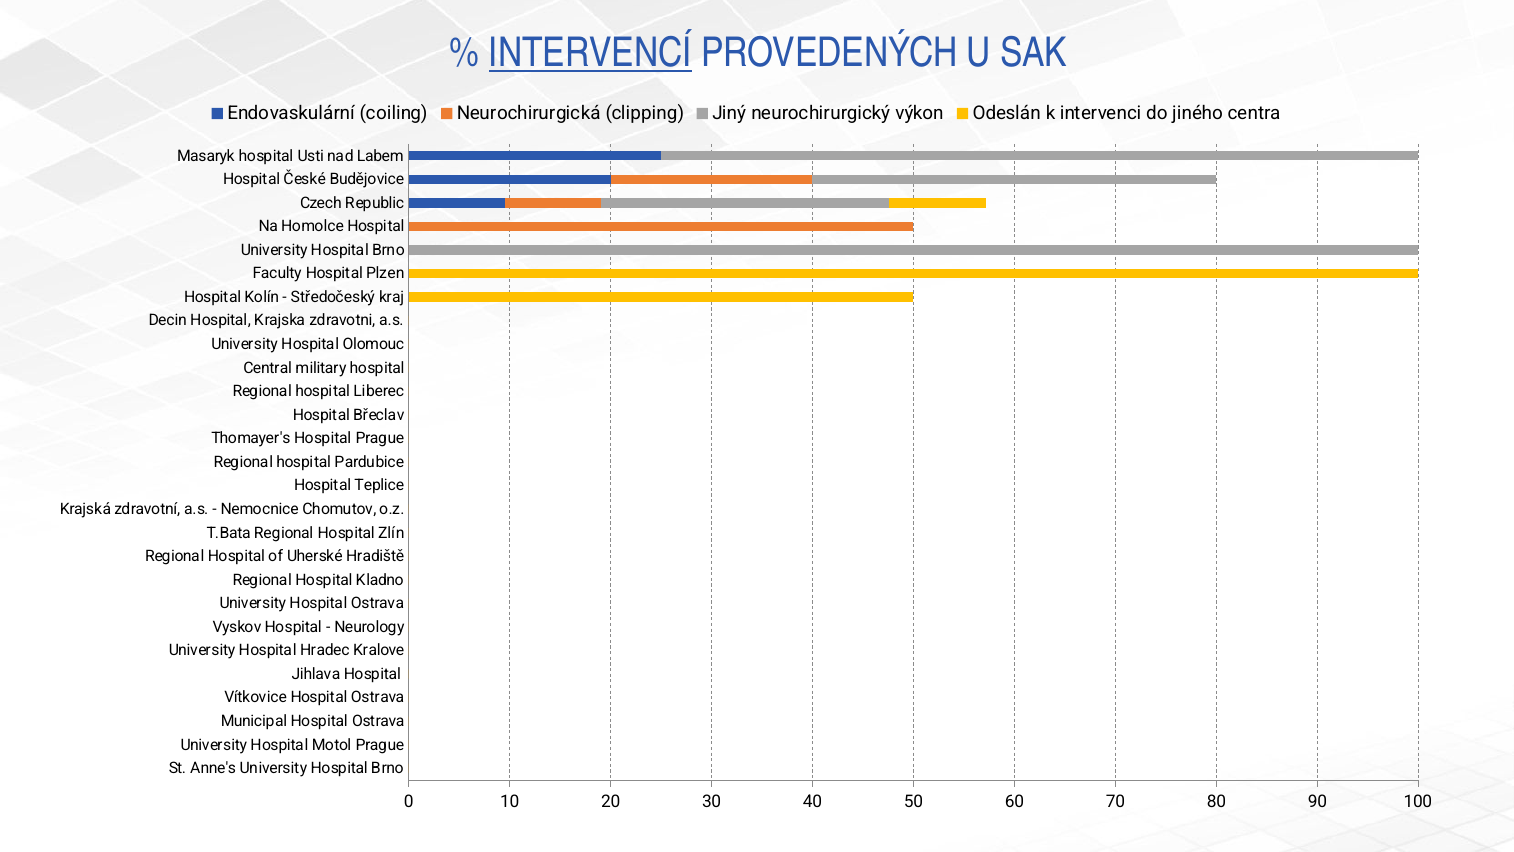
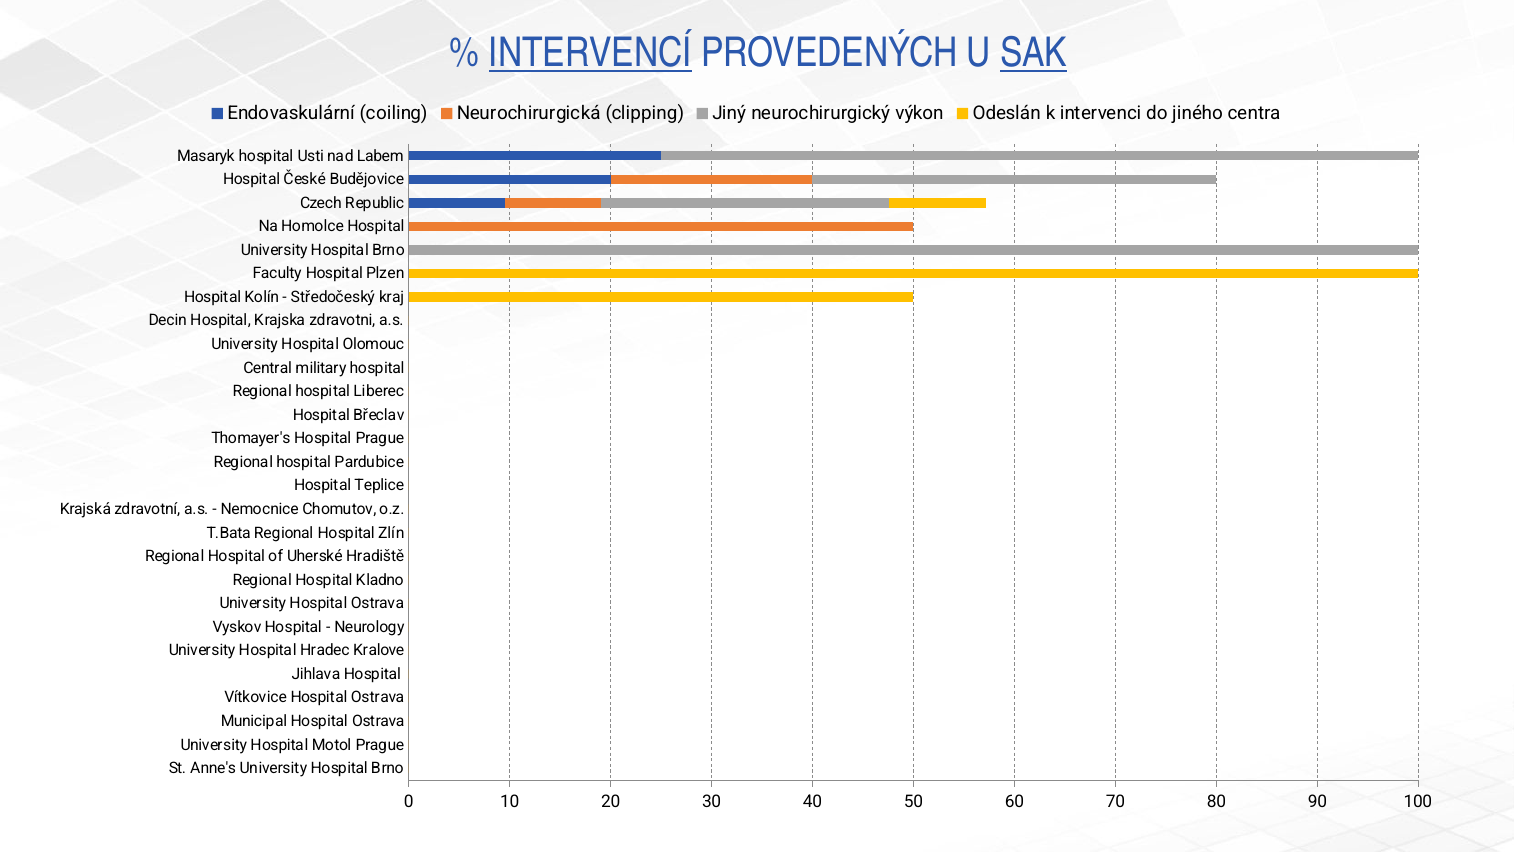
SAK underline: none -> present
